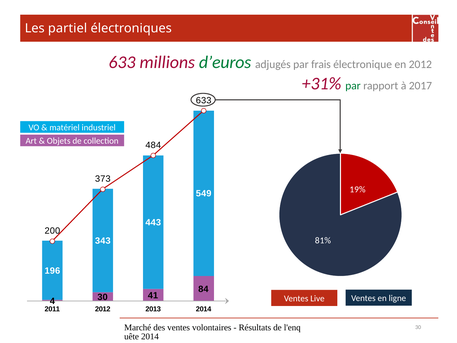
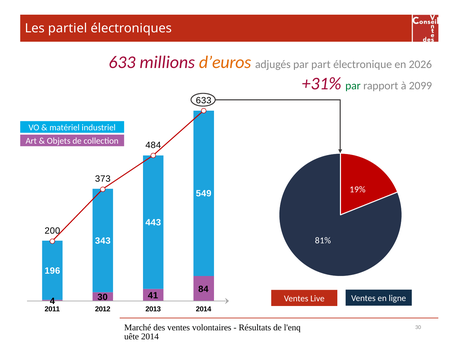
d’euros colour: green -> orange
frais: frais -> part
en 2012: 2012 -> 2026
2017: 2017 -> 2099
